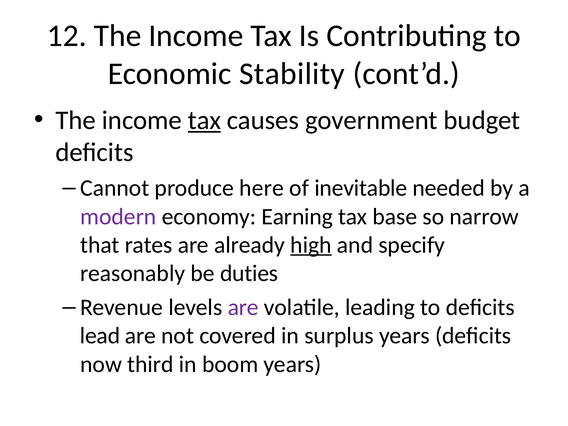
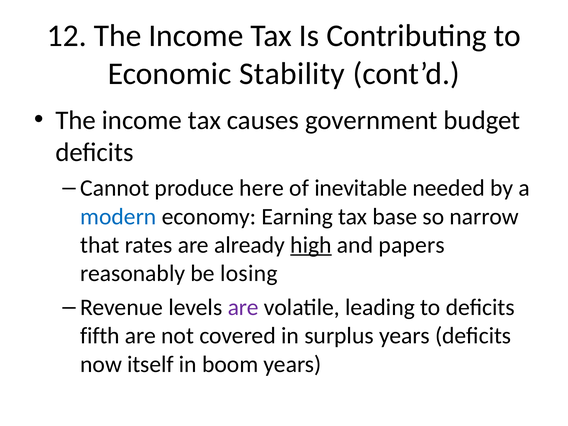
tax at (204, 120) underline: present -> none
modern colour: purple -> blue
specify: specify -> papers
duties: duties -> losing
lead: lead -> fifth
third: third -> itself
